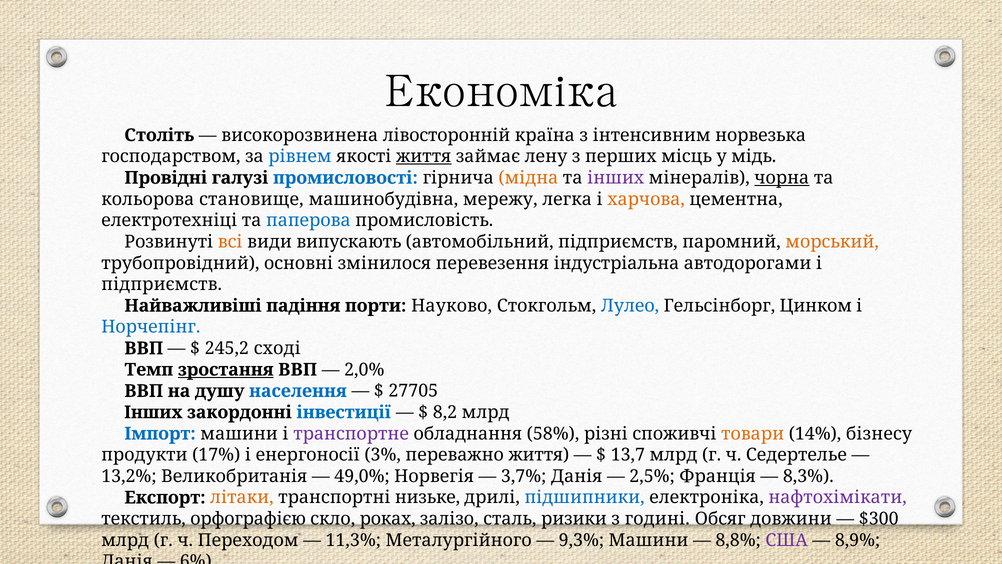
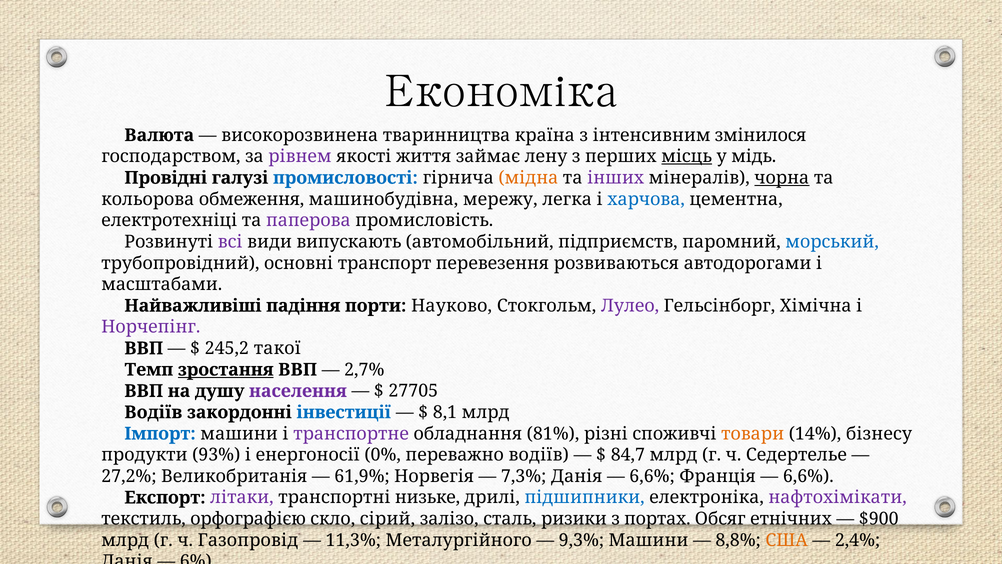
Століть: Століть -> Валюта
лівосторонній: лівосторонній -> тваринництва
норвезька: норвезька -> змінилося
рівнем colour: blue -> purple
життя at (424, 156) underline: present -> none
місць underline: none -> present
становище: становище -> обмеження
харчова colour: orange -> blue
паперова colour: blue -> purple
всі colour: orange -> purple
морський colour: orange -> blue
змінилося: змінилося -> транспорт
індустріальна: індустріальна -> розвиваються
підприємств at (162, 284): підприємств -> масштабами
Лулео colour: blue -> purple
Цинком: Цинком -> Хімічна
Норчепінг colour: blue -> purple
сході: сході -> такої
2,0%: 2,0% -> 2,7%
населення colour: blue -> purple
Інших at (153, 412): Інших -> Водіїв
8,2: 8,2 -> 8,1
58%: 58% -> 81%
17%: 17% -> 93%
3%: 3% -> 0%
переважно життя: життя -> водіїв
13,7: 13,7 -> 84,7
13,2%: 13,2% -> 27,2%
49,0%: 49,0% -> 61,9%
3,7%: 3,7% -> 7,3%
2,5% at (652, 476): 2,5% -> 6,6%
8,3% at (808, 476): 8,3% -> 6,6%
літаки colour: orange -> purple
роках: роках -> сірий
годині: годині -> портах
довжини: довжини -> етнічних
$300: $300 -> $900
Переходом: Переходом -> Газопровід
США colour: purple -> orange
8,9%: 8,9% -> 2,4%
